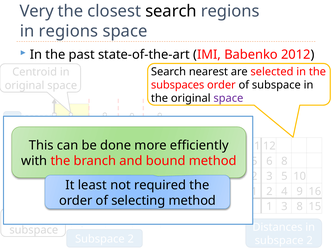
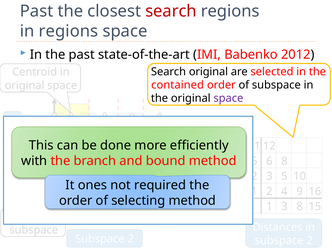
Very at (37, 11): Very -> Past
search at (171, 11) colour: black -> red
Search nearest: nearest -> original
subspaces: subspaces -> contained
least: least -> ones
